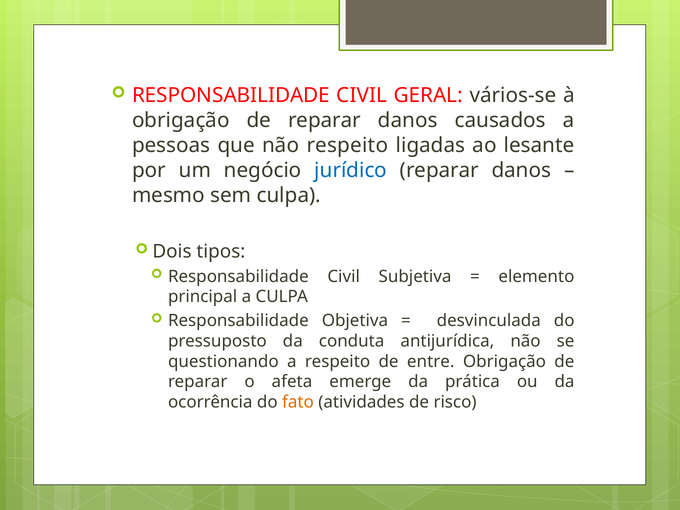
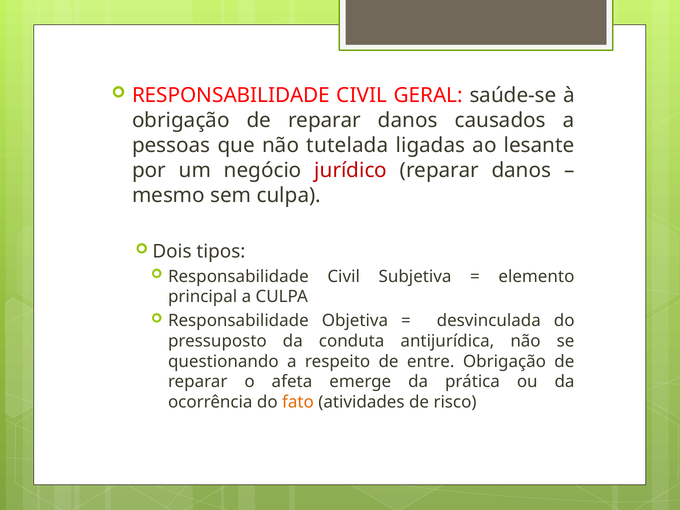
vários-se: vários-se -> saúde-se
não respeito: respeito -> tutelada
jurídico colour: blue -> red
